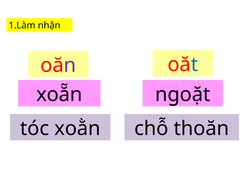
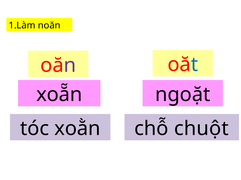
nhận: nhận -> noăn
thoăn: thoăn -> chuột
